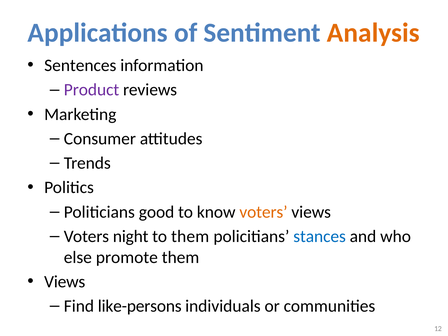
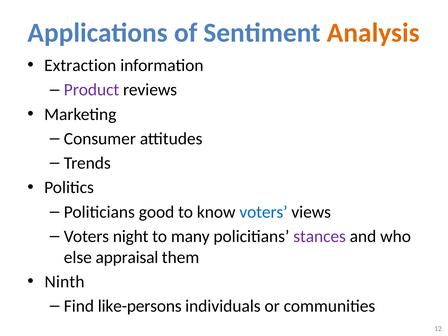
Sentences: Sentences -> Extraction
voters at (263, 212) colour: orange -> blue
to them: them -> many
stances colour: blue -> purple
promote: promote -> appraisal
Views at (65, 282): Views -> Ninth
